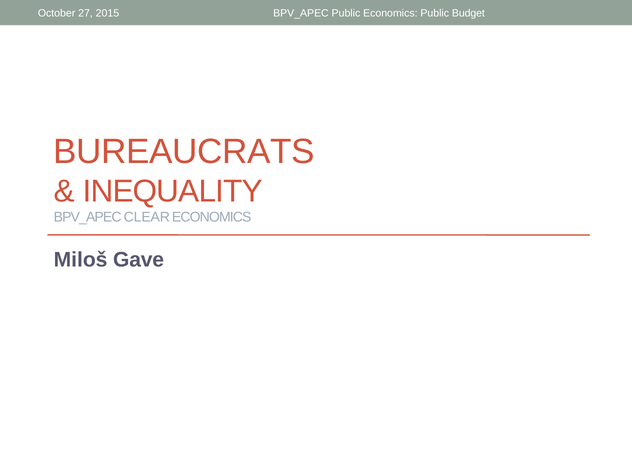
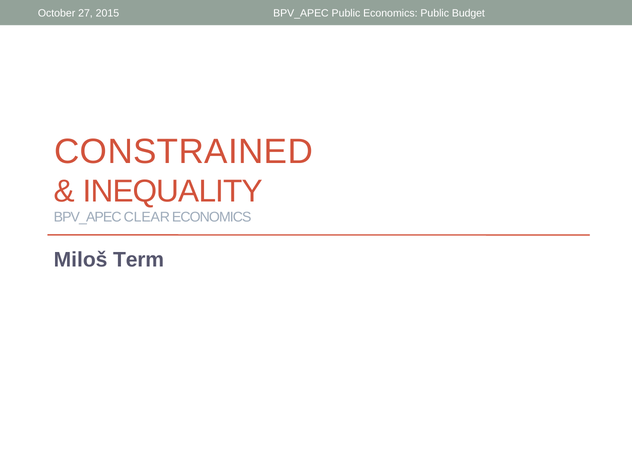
BUREAUCRATS: BUREAUCRATS -> CONSTRAINED
Gave: Gave -> Term
